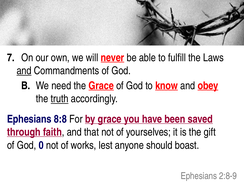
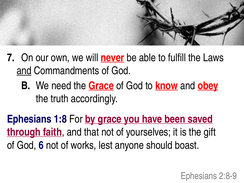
truth underline: present -> none
8:8: 8:8 -> 1:8
0: 0 -> 6
